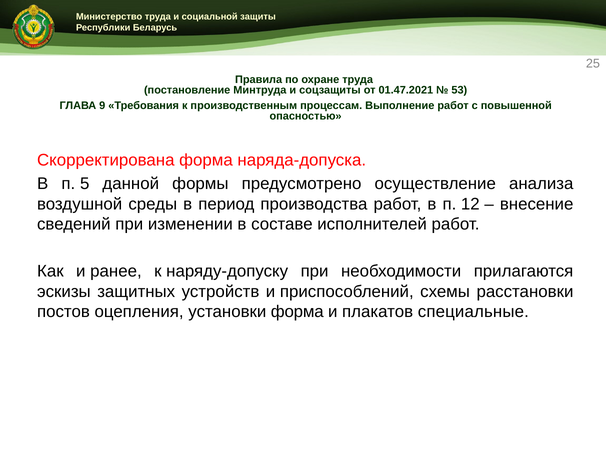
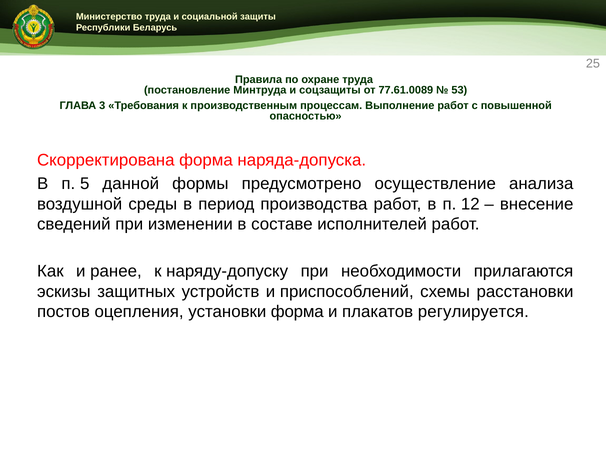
01.47.2021: 01.47.2021 -> 77.61.0089
9: 9 -> 3
специальные: специальные -> регулируется
